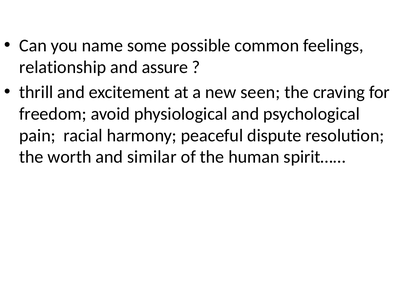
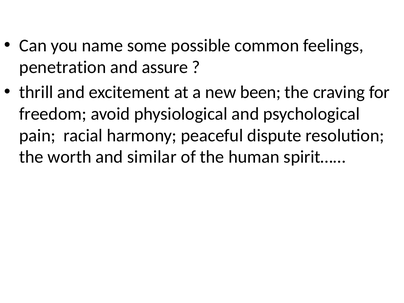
relationship: relationship -> penetration
seen: seen -> been
